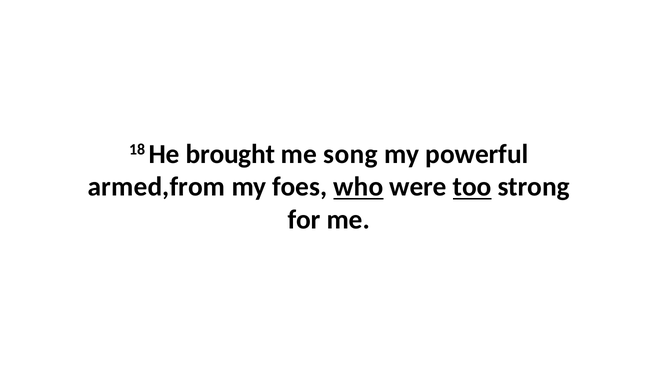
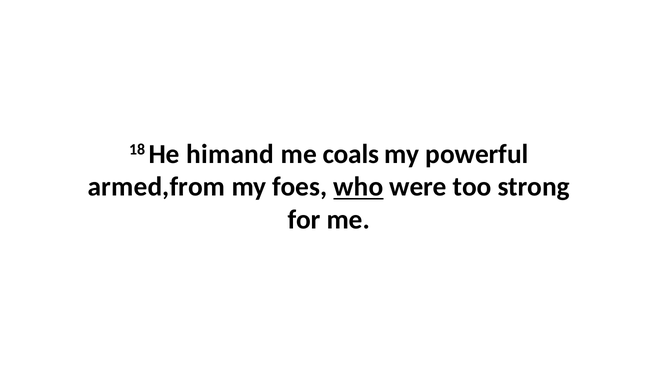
brought: brought -> himand
song: song -> coals
too underline: present -> none
